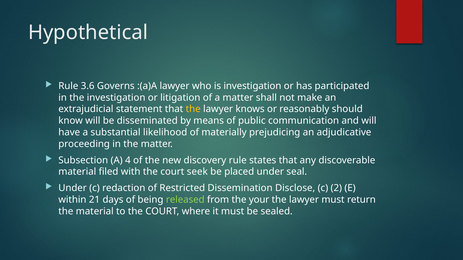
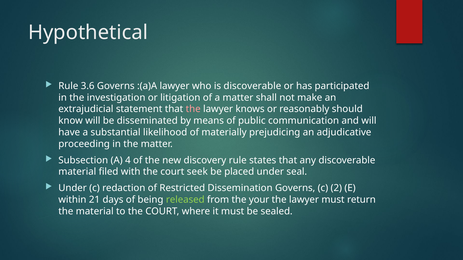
is investigation: investigation -> discoverable
the at (193, 109) colour: yellow -> pink
Dissemination Disclose: Disclose -> Governs
